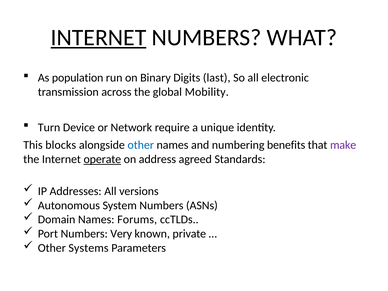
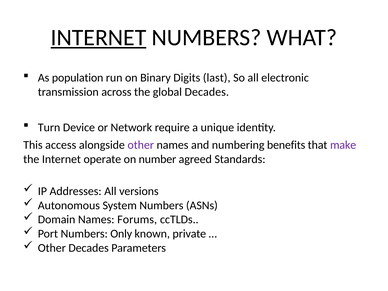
global Mobility: Mobility -> Decades
blocks: blocks -> access
other at (141, 145) colour: blue -> purple
operate underline: present -> none
address: address -> number
Very: Very -> Only
Other Systems: Systems -> Decades
